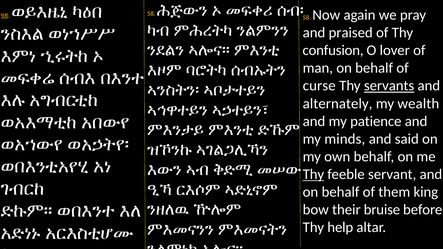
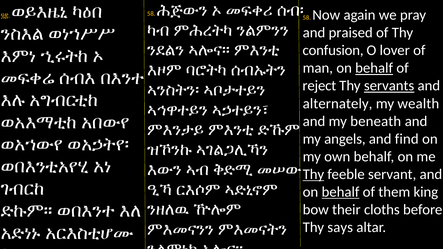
behalf at (374, 68) underline: none -> present
curse: curse -> reject
patience: patience -> beneath
minds: minds -> angels
said: said -> find
behalf at (340, 192) underline: none -> present
bruise: bruise -> cloths
help: help -> says
